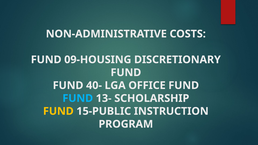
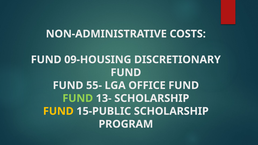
40-: 40- -> 55-
FUND at (78, 98) colour: light blue -> light green
15-PUBLIC INSTRUCTION: INSTRUCTION -> SCHOLARSHIP
